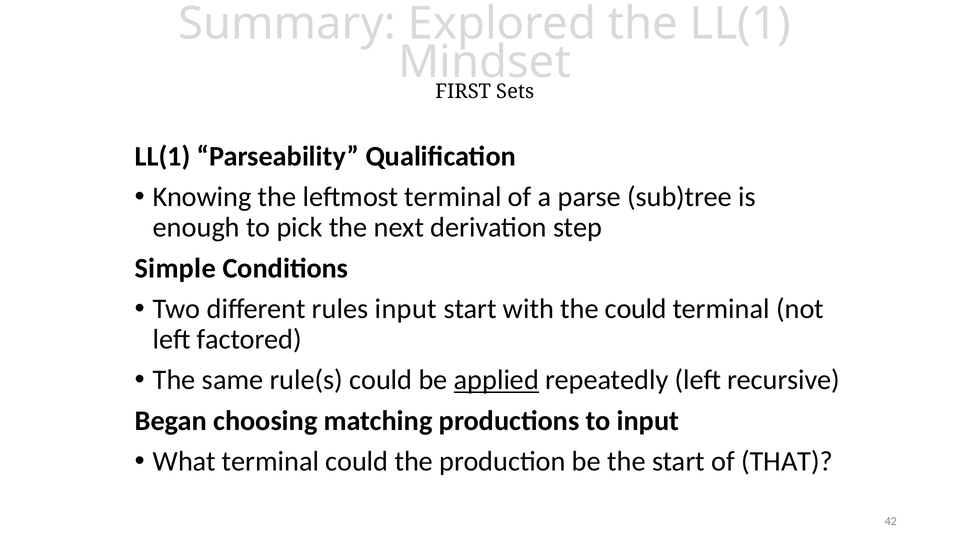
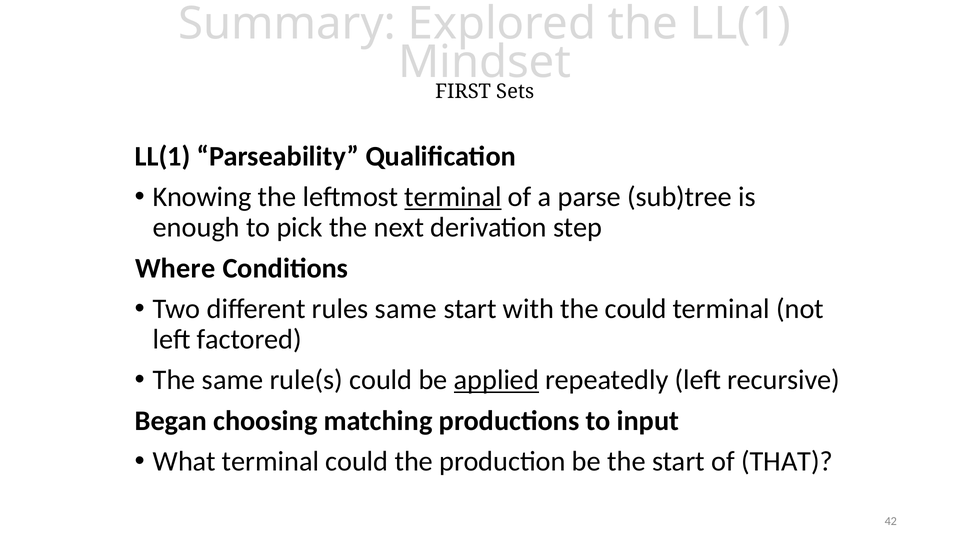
terminal at (453, 197) underline: none -> present
Simple: Simple -> Where
rules input: input -> same
